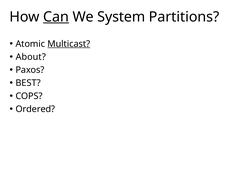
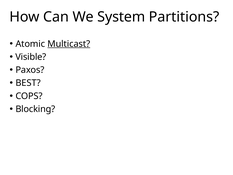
Can underline: present -> none
About: About -> Visible
Ordered: Ordered -> Blocking
